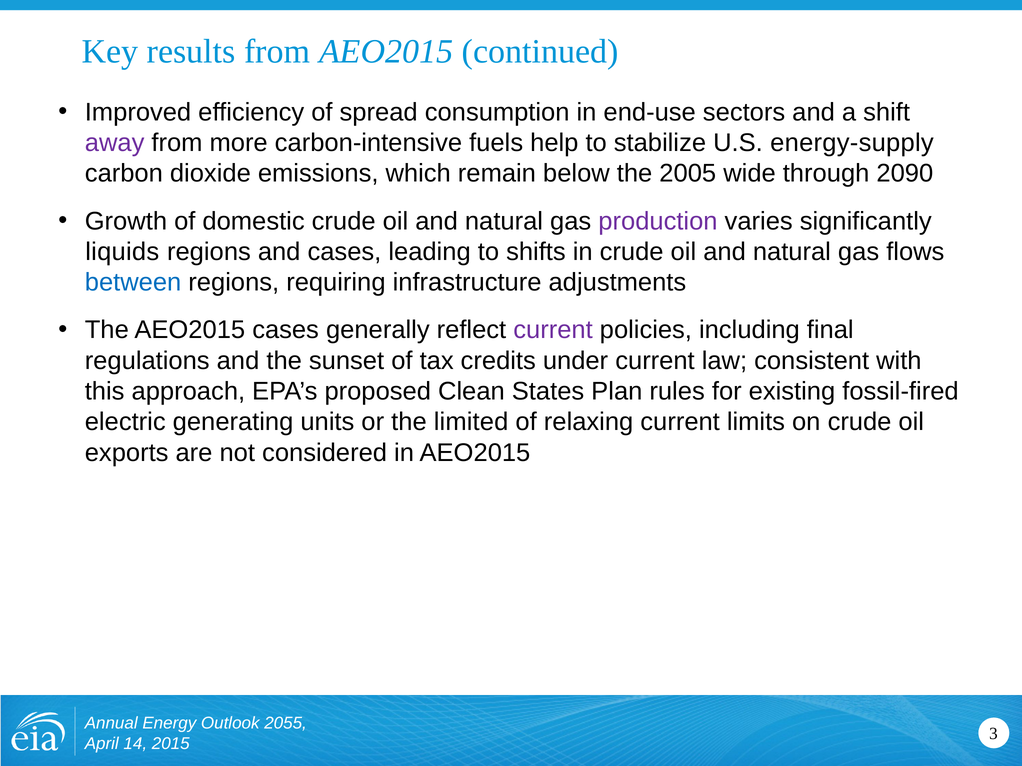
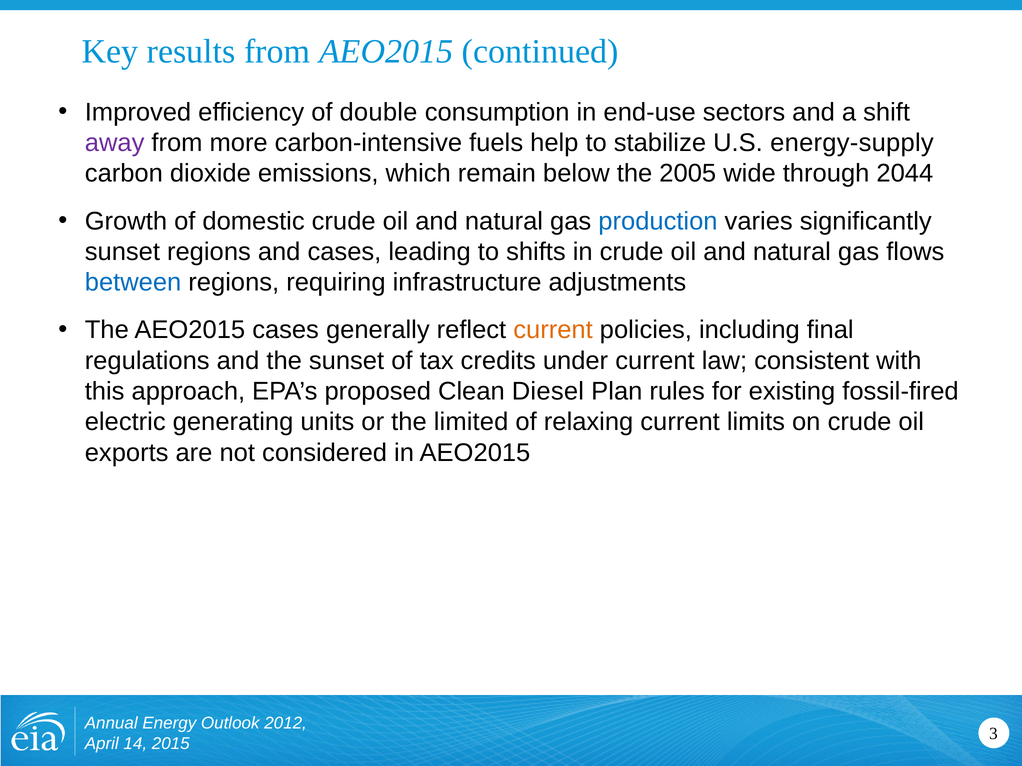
spread: spread -> double
2090: 2090 -> 2044
production colour: purple -> blue
liquids at (122, 252): liquids -> sunset
current at (553, 330) colour: purple -> orange
States: States -> Diesel
2055: 2055 -> 2012
